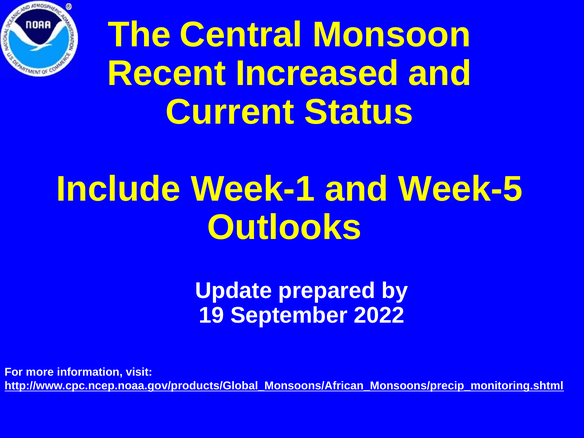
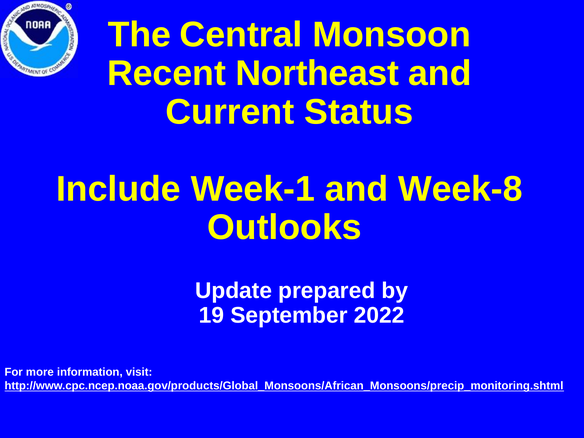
Increased: Increased -> Northeast
Week-5: Week-5 -> Week-8
